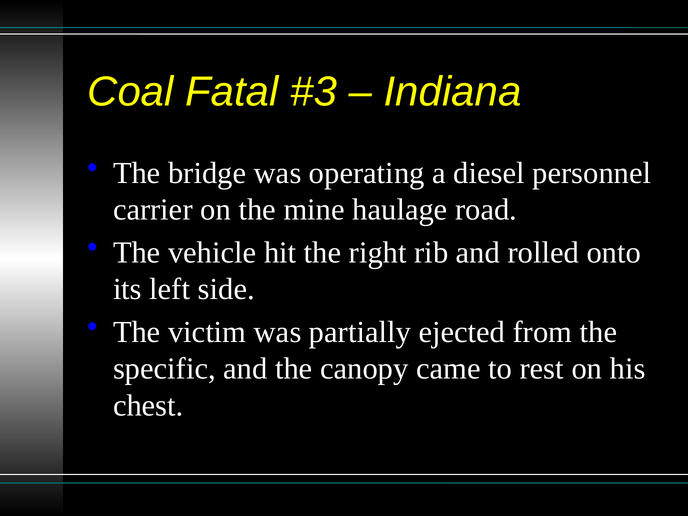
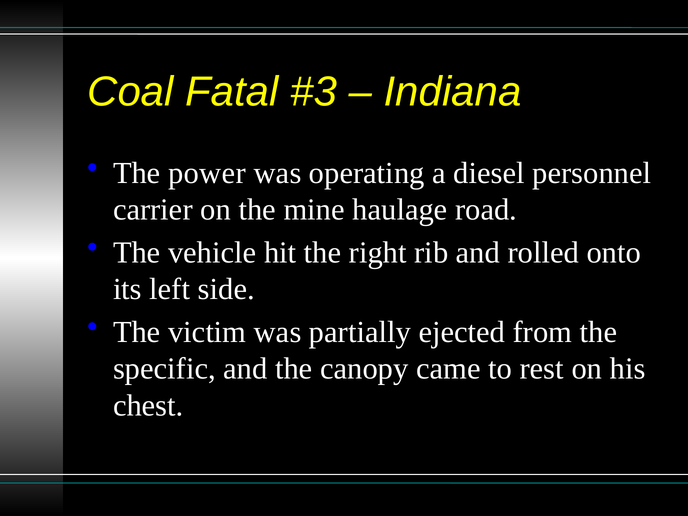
bridge: bridge -> power
